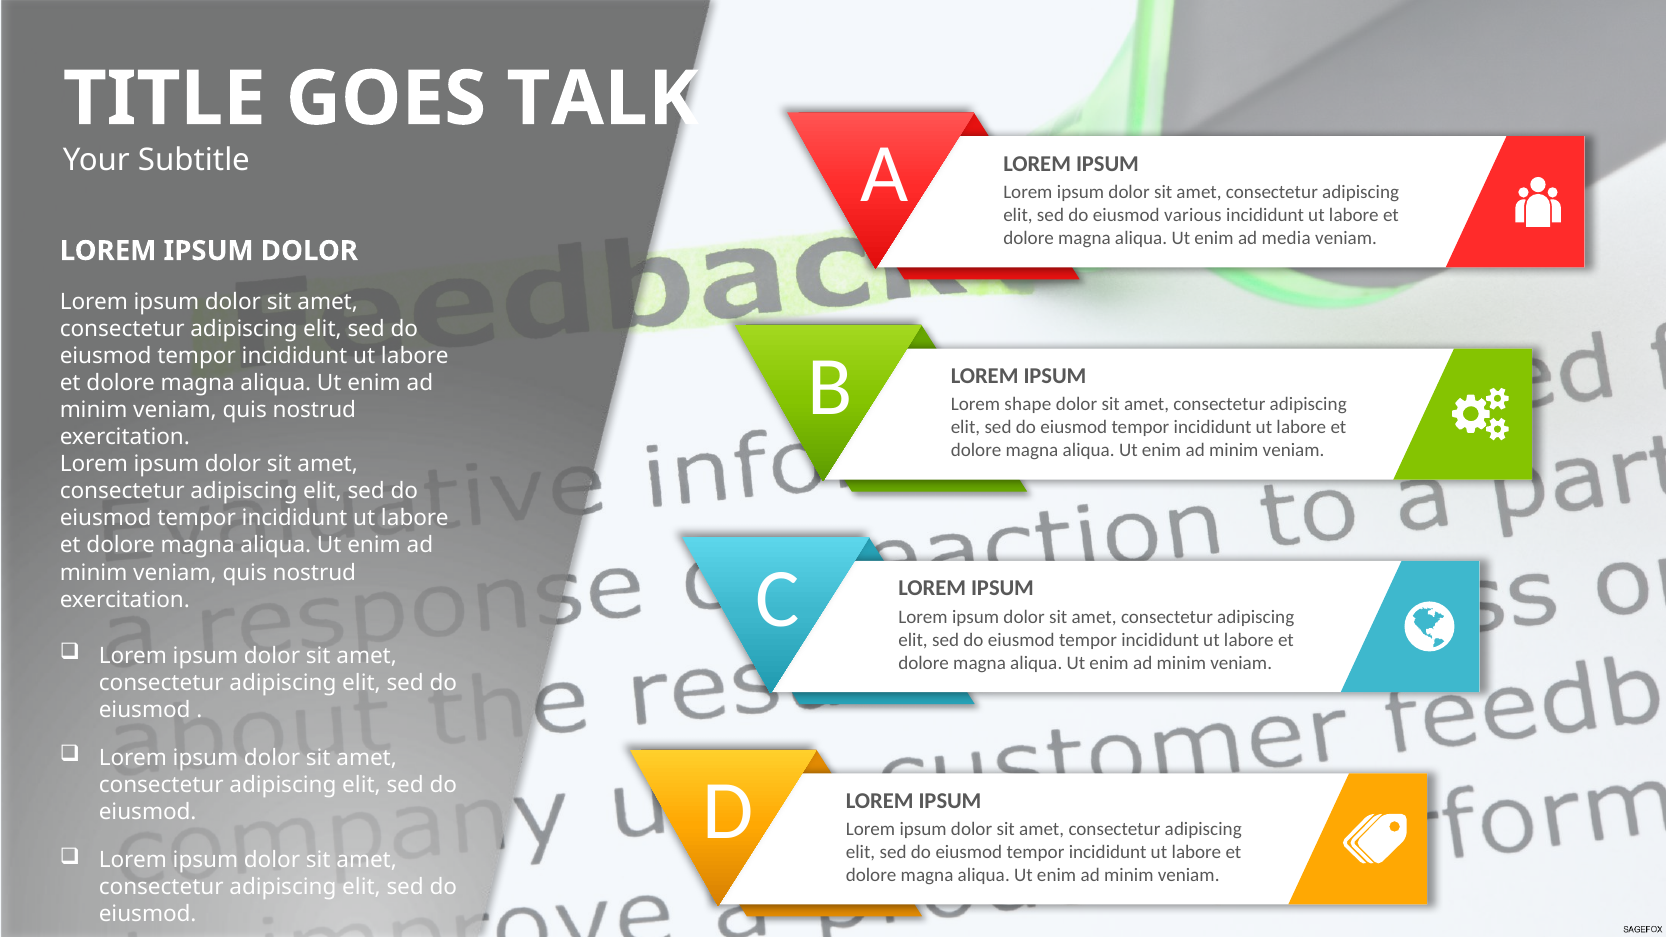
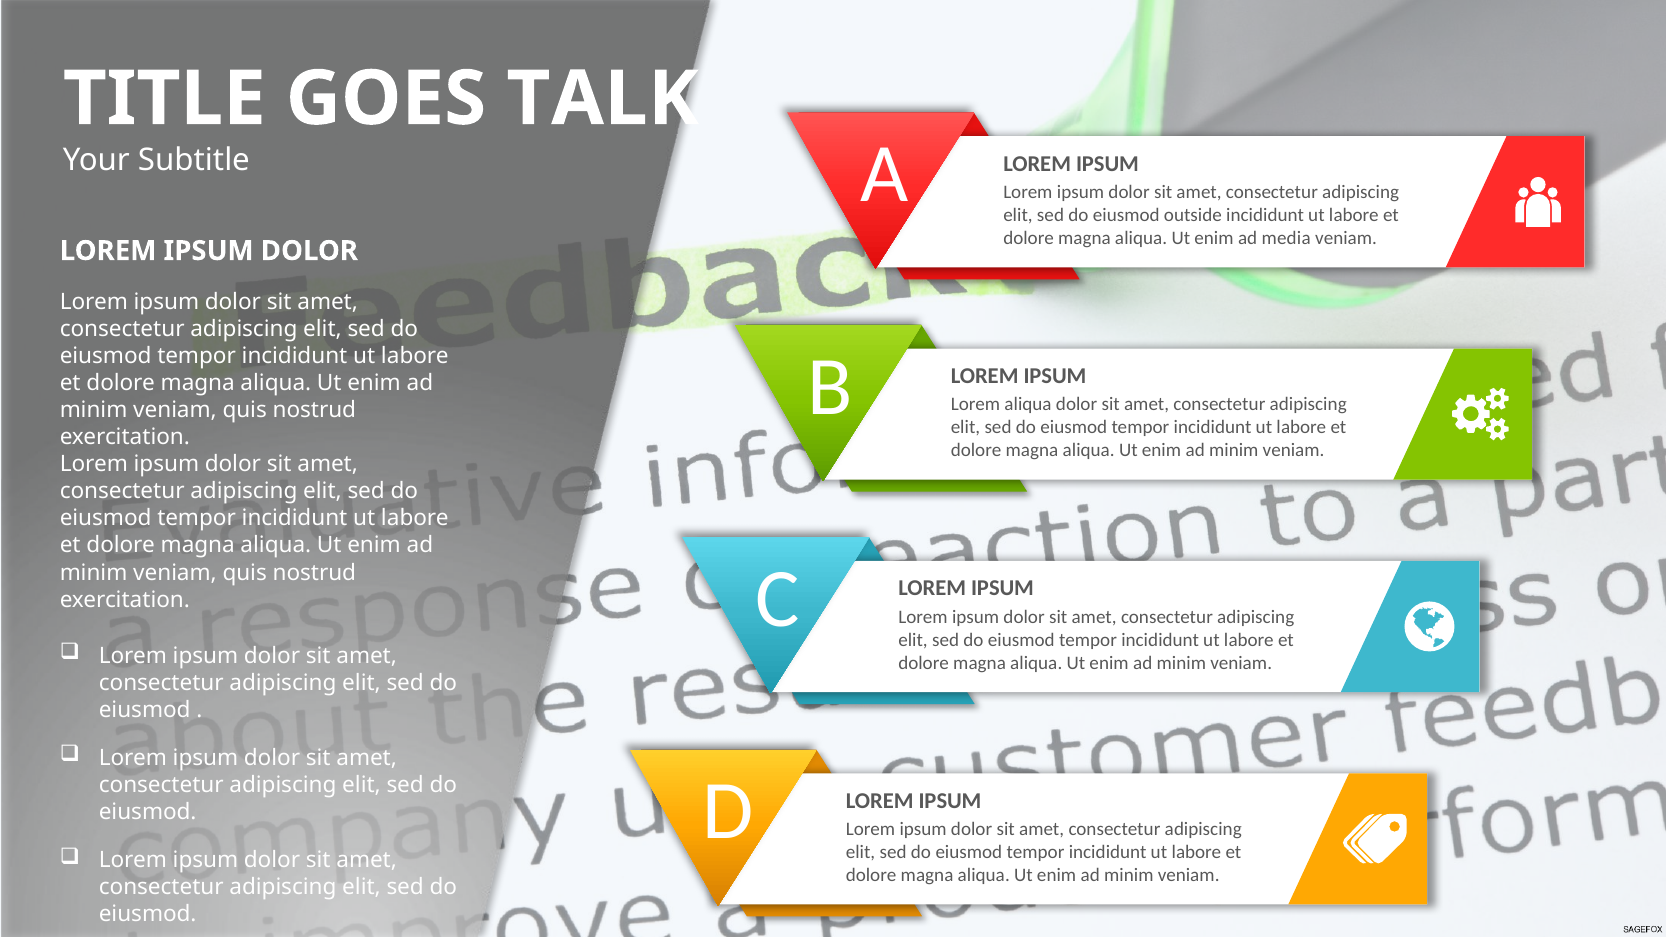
various: various -> outside
Lorem shape: shape -> aliqua
